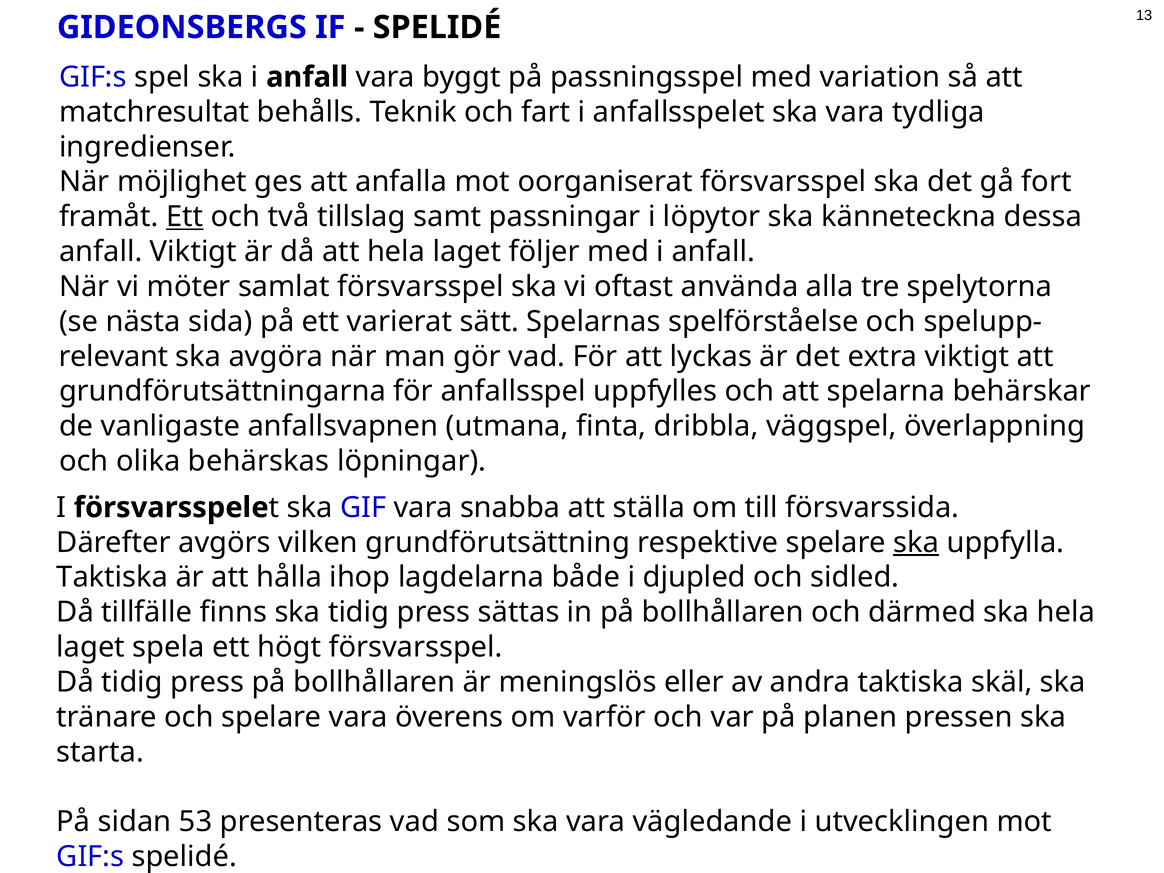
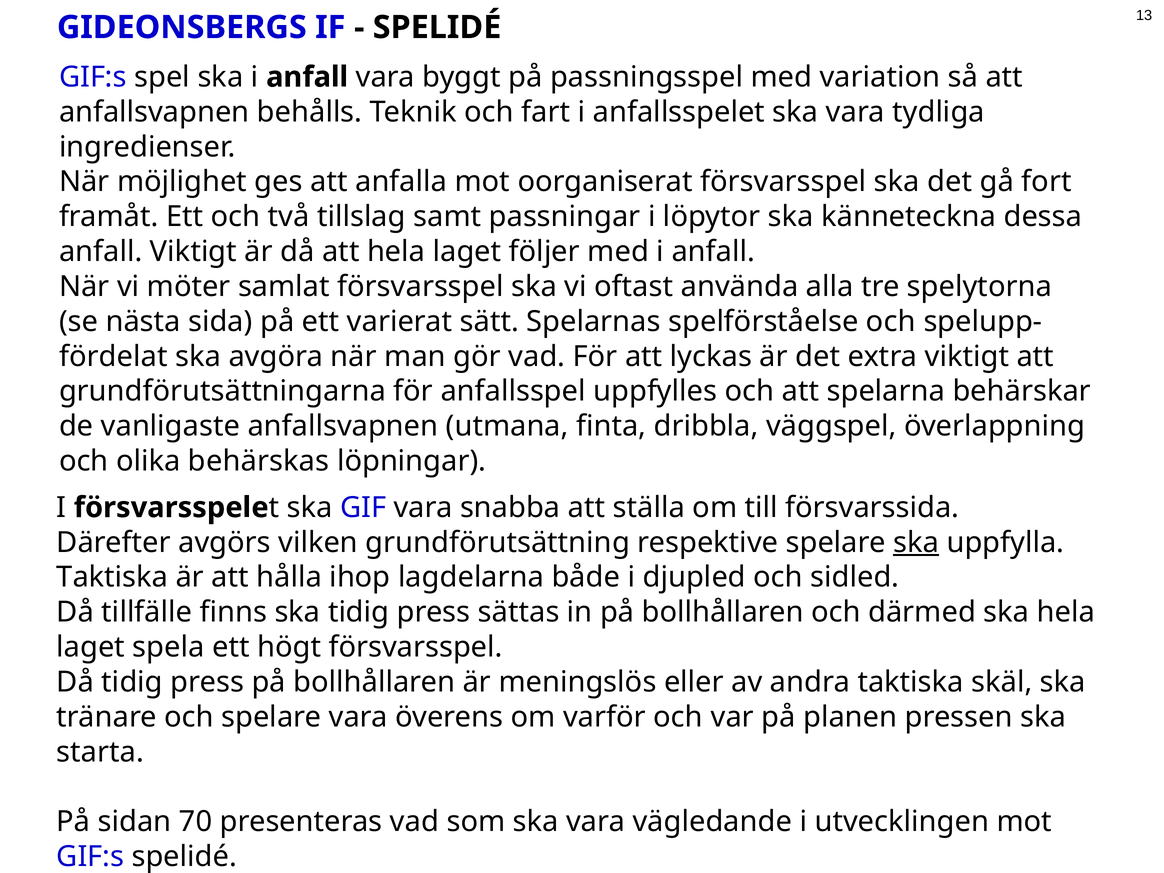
matchresultat at (154, 112): matchresultat -> anfallsvapnen
Ett at (185, 217) underline: present -> none
relevant: relevant -> fördelat
53: 53 -> 70
